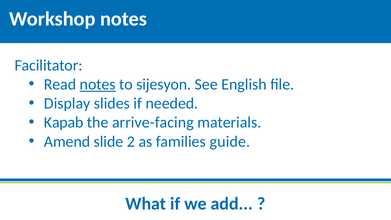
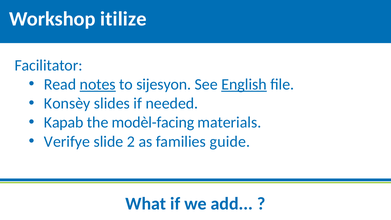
Workshop notes: notes -> itilize
English underline: none -> present
Display: Display -> Konsèy
arrive-facing: arrive-facing -> modèl-facing
Amend: Amend -> Verifye
